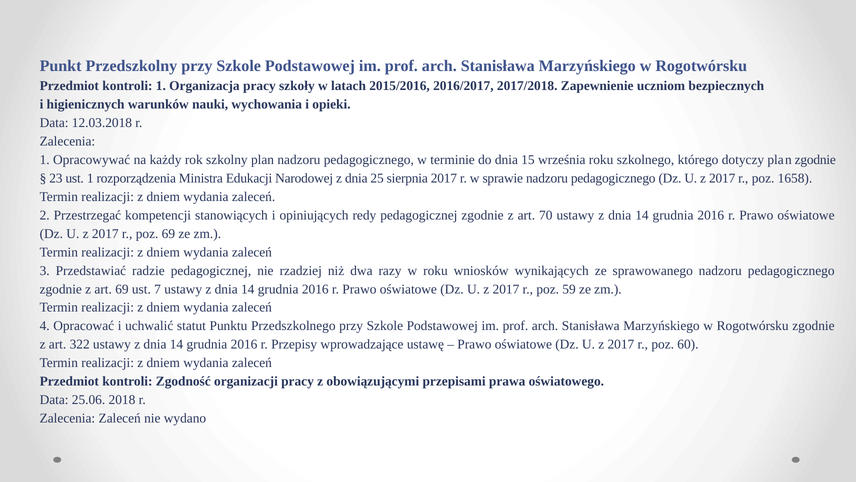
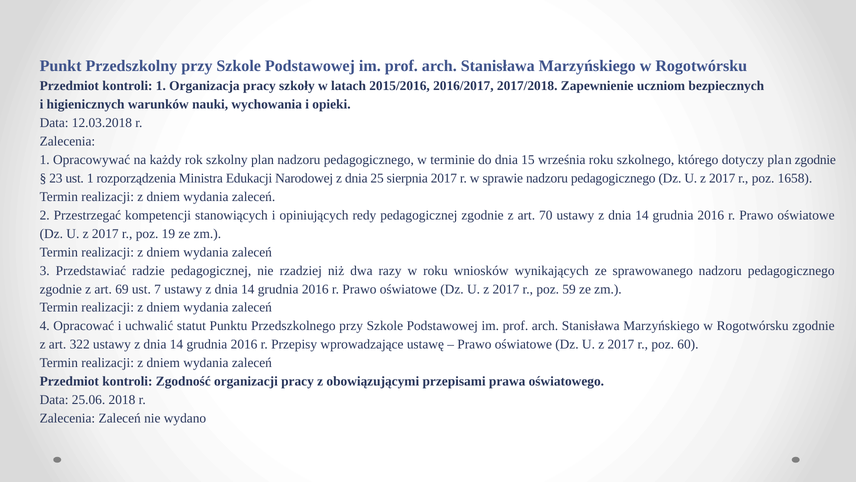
poz 69: 69 -> 19
